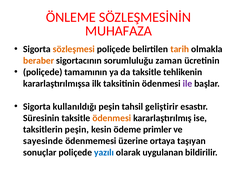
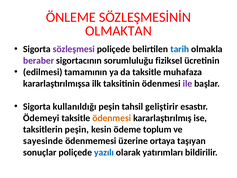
MUHAFAZA: MUHAFAZA -> OLMAKTAN
sözleşmesi colour: orange -> purple
tarih colour: orange -> blue
beraber colour: orange -> purple
zaman: zaman -> fiziksel
poliçede at (43, 72): poliçede -> edilmesi
tehlikenin: tehlikenin -> muhafaza
Süresinin: Süresinin -> Ödemeyi
primler: primler -> toplum
uygulanan: uygulanan -> yatırımları
